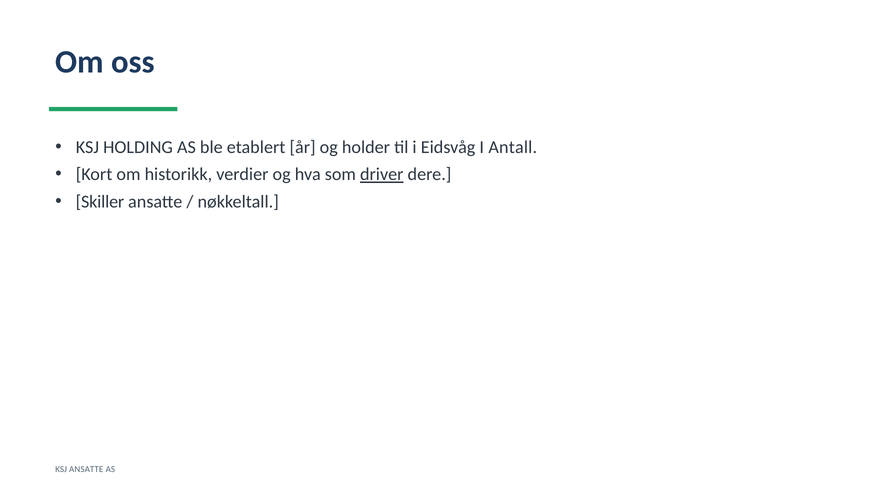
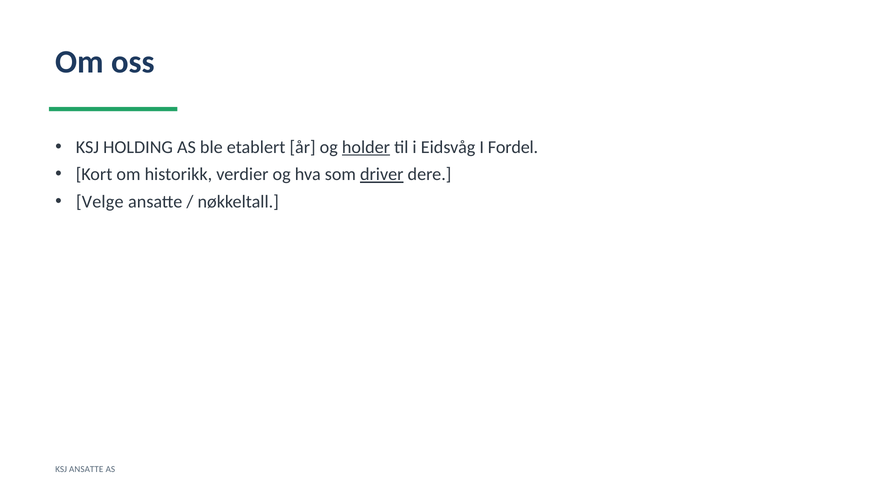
holder underline: none -> present
Antall: Antall -> Fordel
Skiller: Skiller -> Velge
